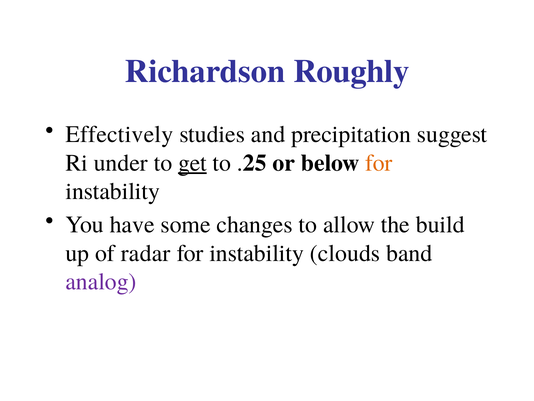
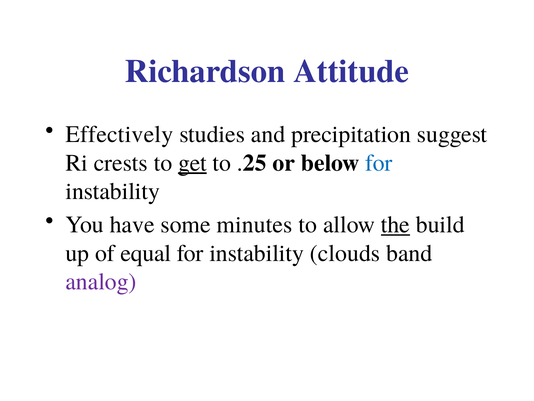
Roughly: Roughly -> Attitude
under: under -> crests
for at (379, 163) colour: orange -> blue
changes: changes -> minutes
the underline: none -> present
radar: radar -> equal
